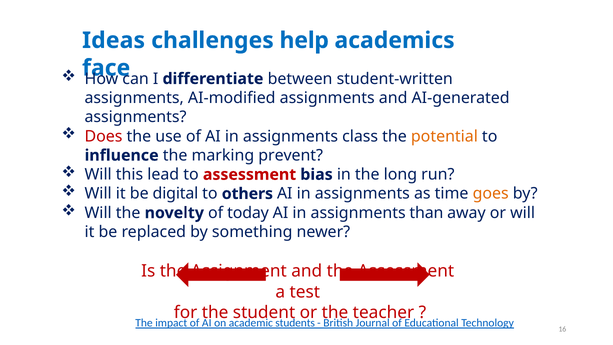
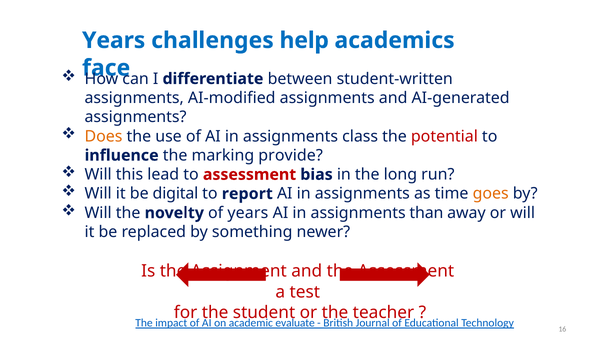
Ideas at (114, 40): Ideas -> Years
Does colour: red -> orange
potential colour: orange -> red
prevent: prevent -> provide
others: others -> report
of today: today -> years
students: students -> evaluate
